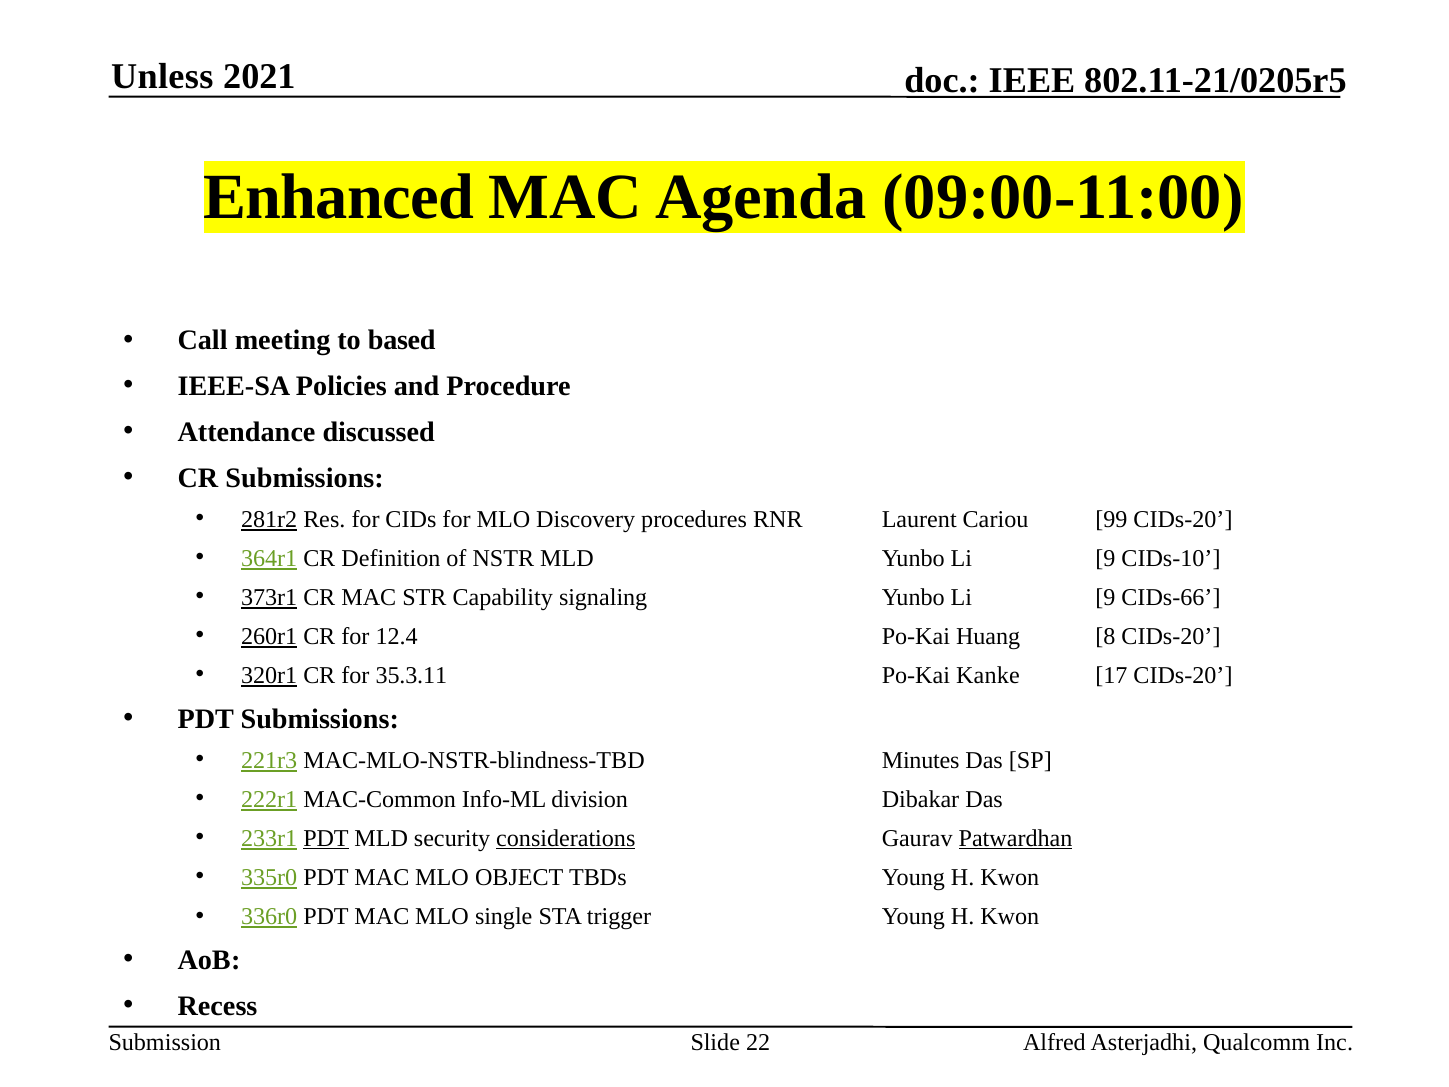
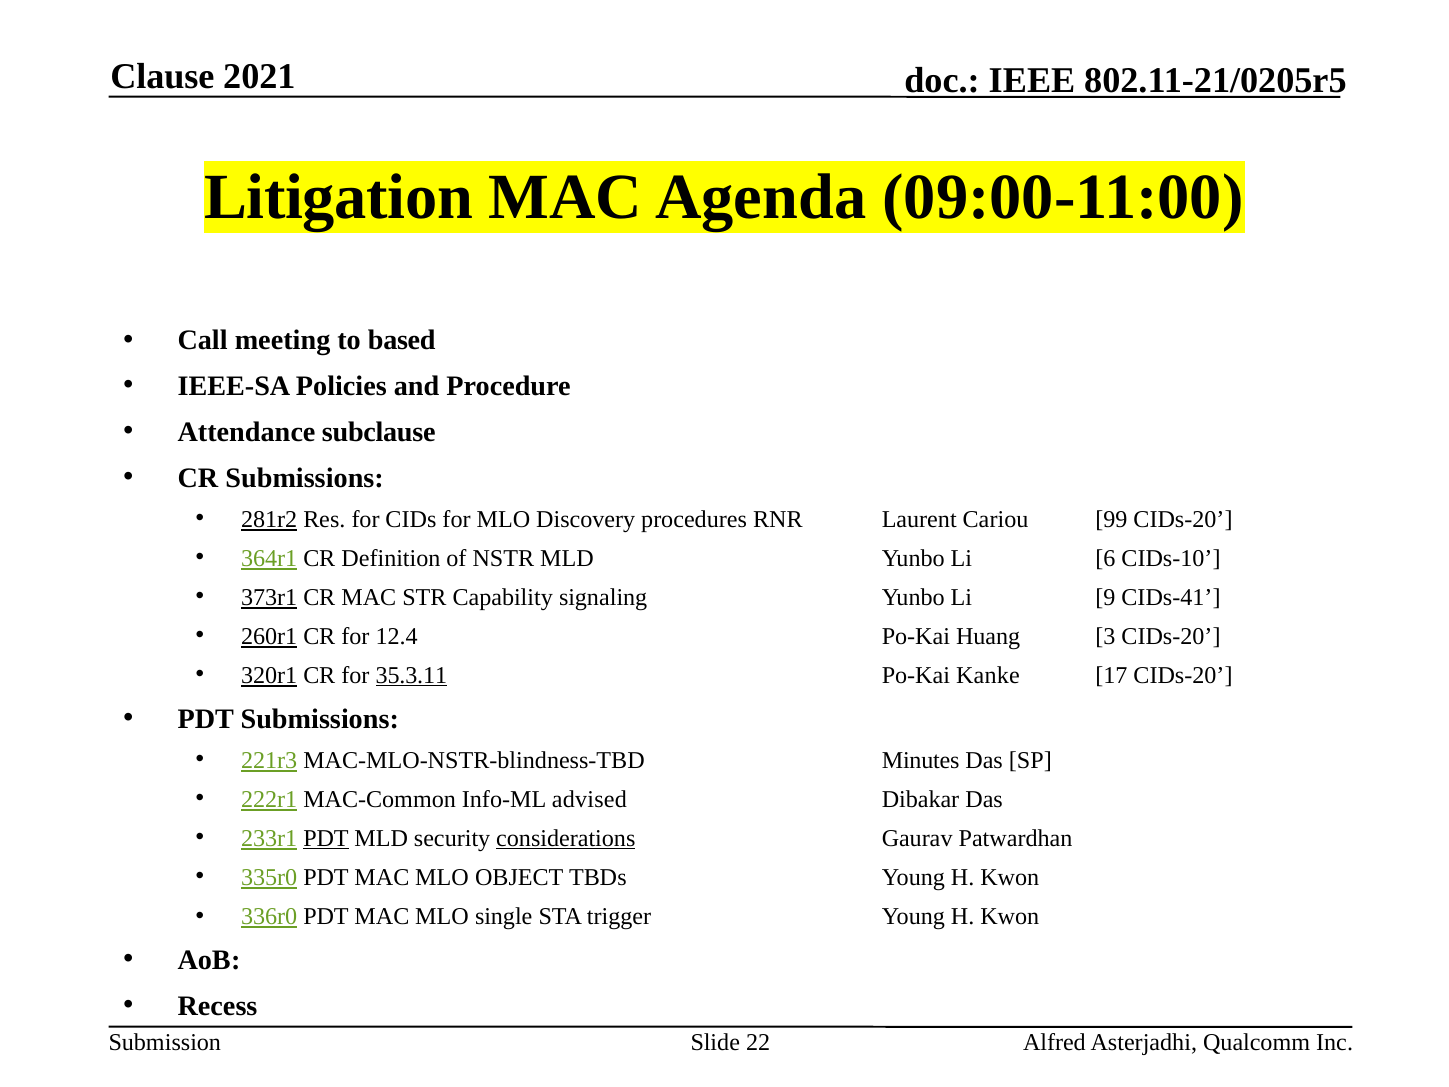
Unless: Unless -> Clause
Enhanced: Enhanced -> Litigation
discussed: discussed -> subclause
MLD Yunbo Li 9: 9 -> 6
CIDs-66: CIDs-66 -> CIDs-41
8: 8 -> 3
35.3.11 underline: none -> present
division: division -> advised
Patwardhan underline: present -> none
